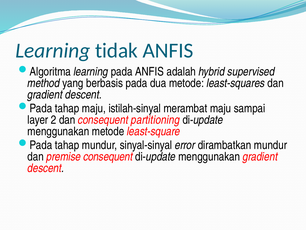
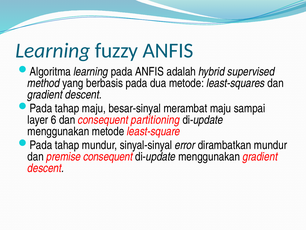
tidak: tidak -> fuzzy
istilah-sinyal: istilah-sinyal -> besar-sinyal
2: 2 -> 6
